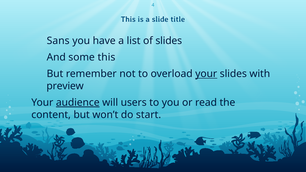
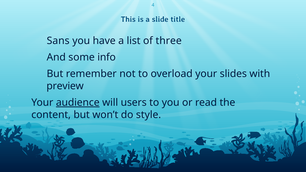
of slides: slides -> three
some this: this -> info
your at (206, 74) underline: present -> none
start: start -> style
